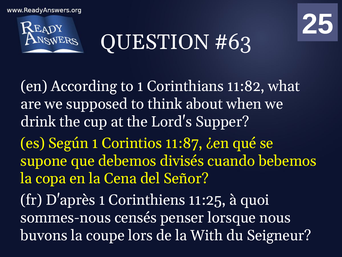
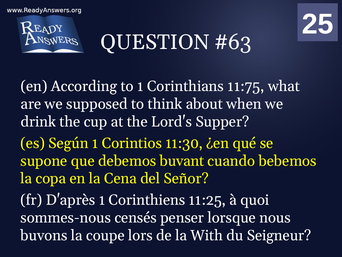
11:82: 11:82 -> 11:75
11:87: 11:87 -> 11:30
divisés: divisés -> buvant
